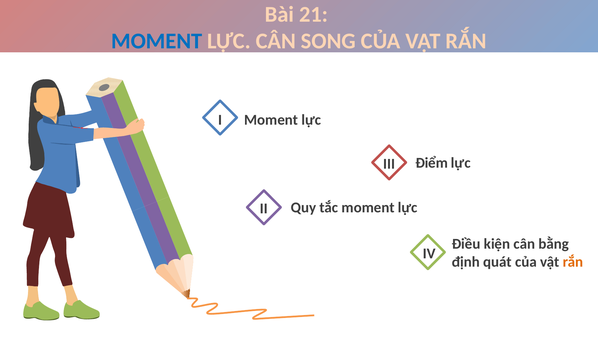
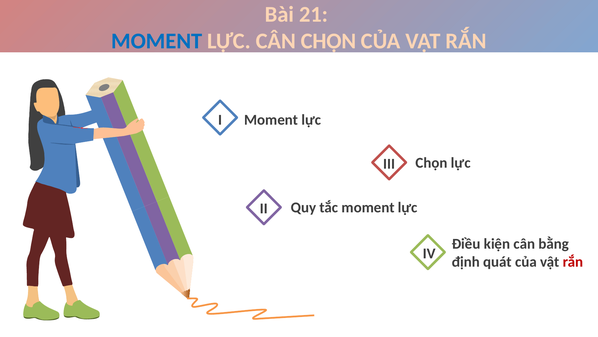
CÂN SONG: SONG -> CHỌN
Điểm at (432, 163): Điểm -> Chọn
rắn at (573, 261) colour: orange -> red
